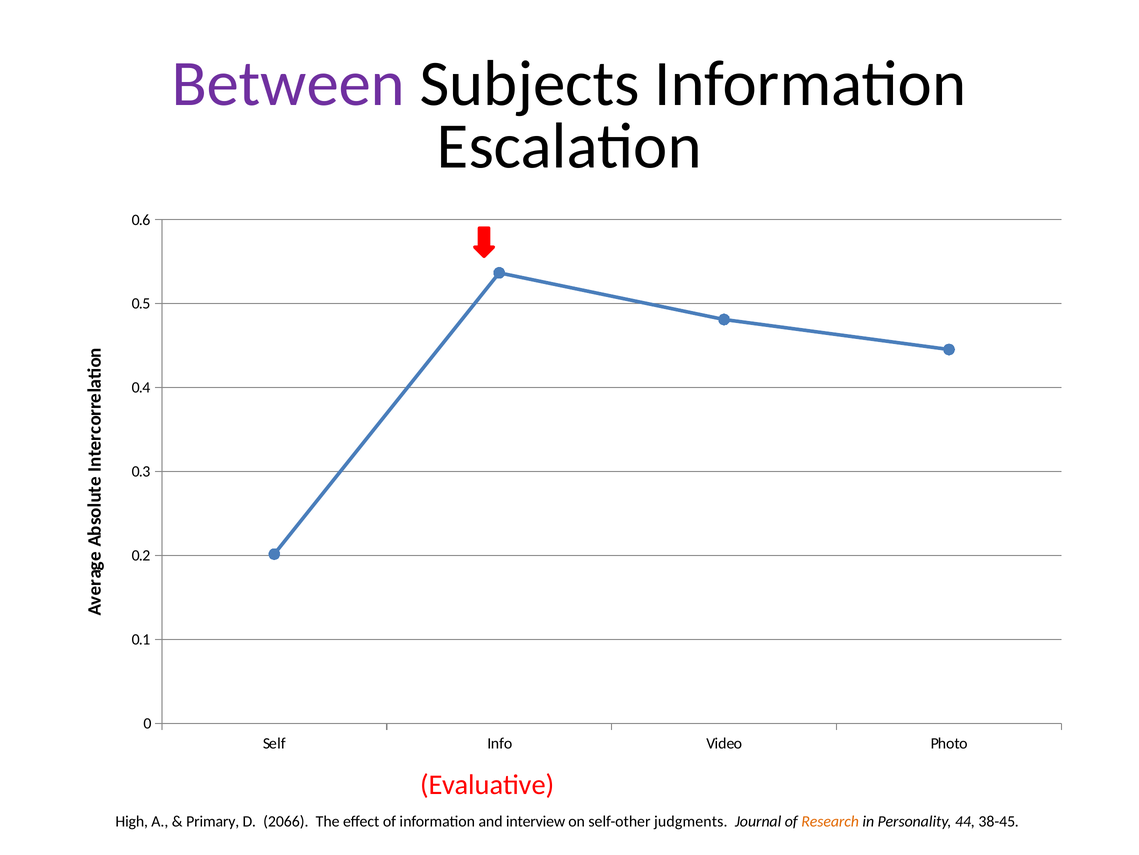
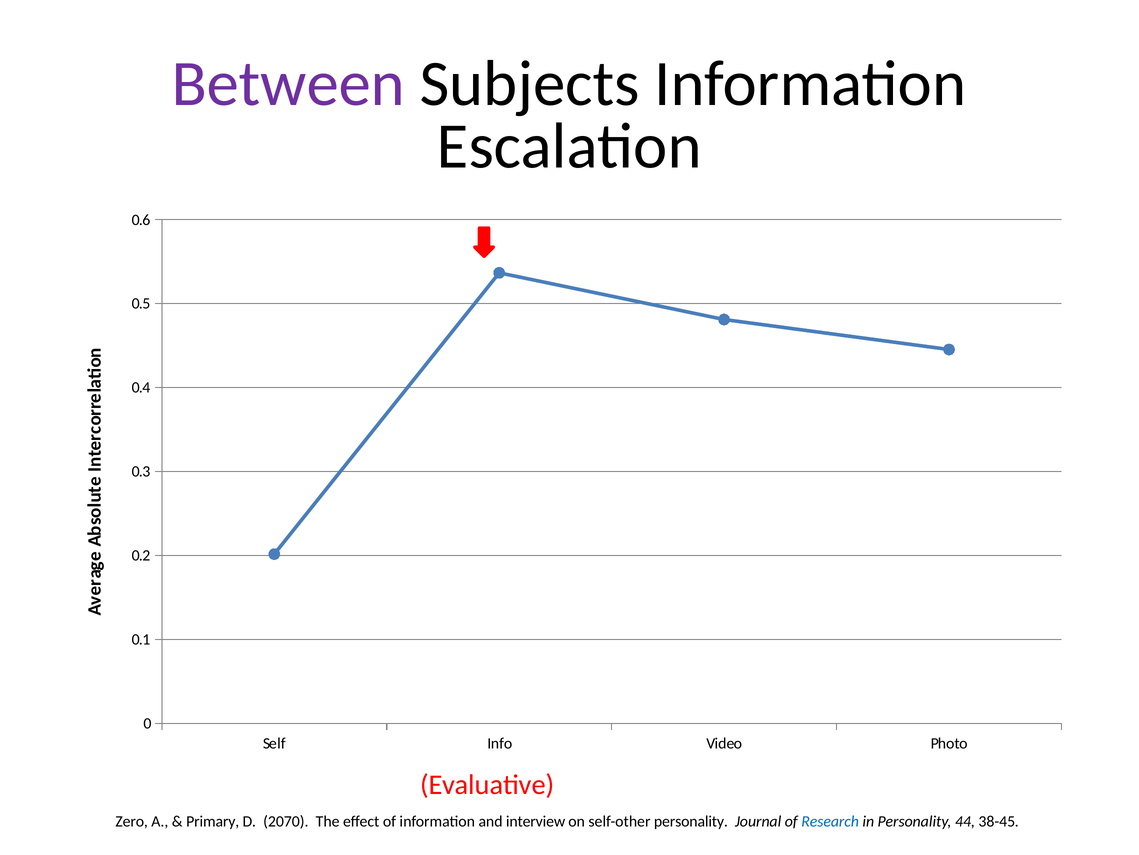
High: High -> Zero
2066: 2066 -> 2070
self-other judgments: judgments -> personality
Research colour: orange -> blue
